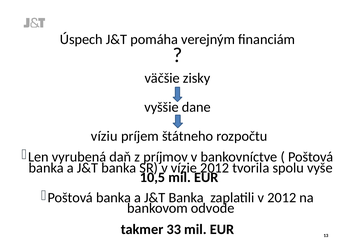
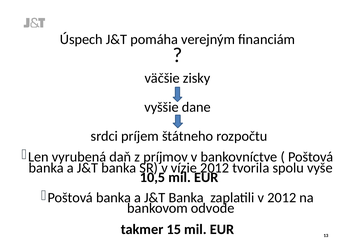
víziu: víziu -> srdci
33: 33 -> 15
